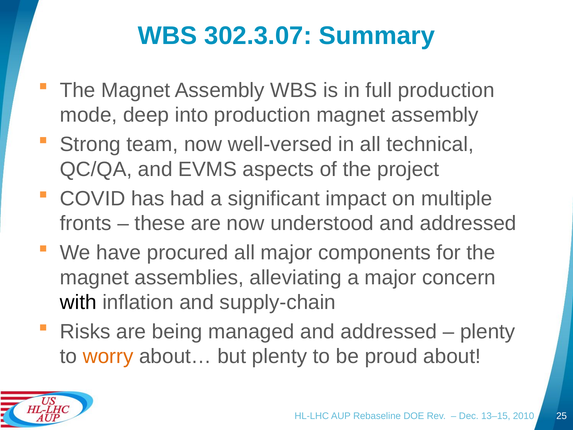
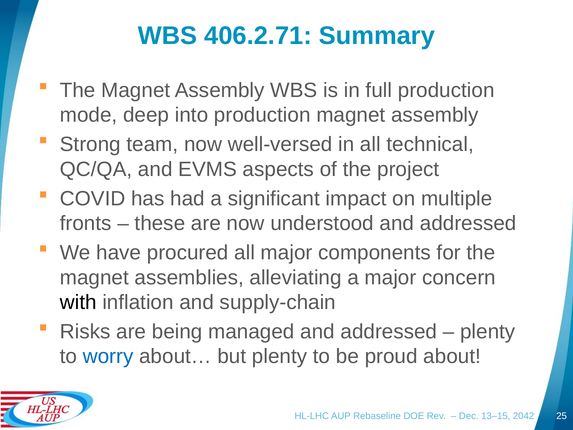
302.3.07: 302.3.07 -> 406.2.71
worry colour: orange -> blue
2010: 2010 -> 2042
